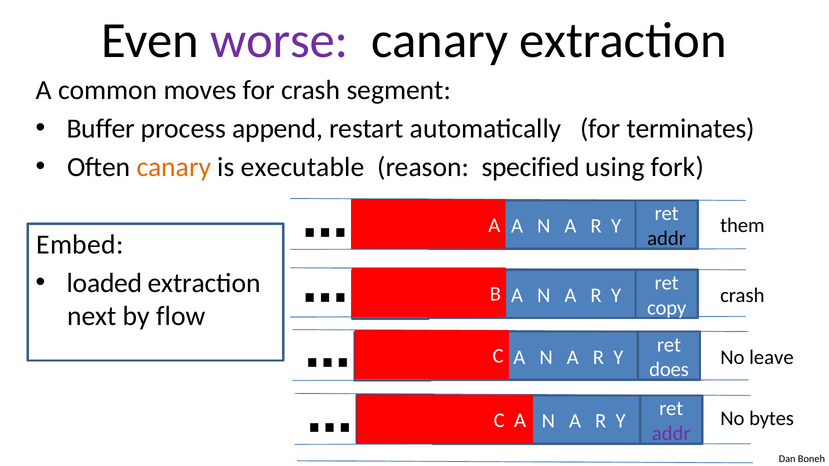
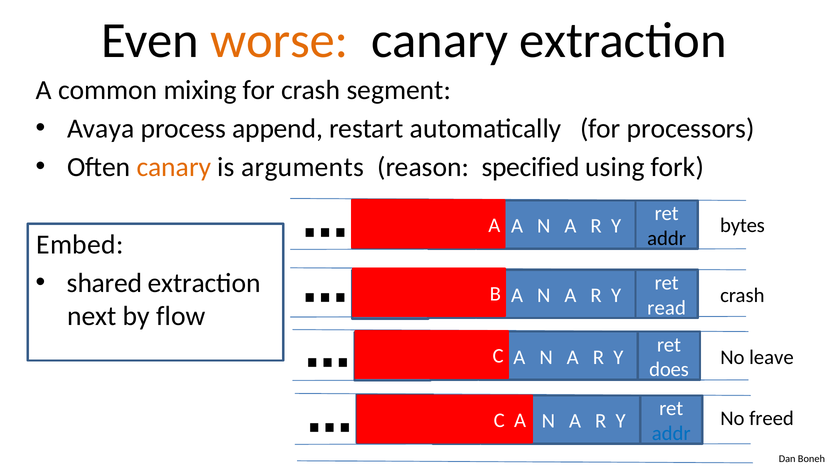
worse colour: purple -> orange
moves: moves -> mixing
Buffer at (101, 129): Buffer -> Avaya
terminates: terminates -> processors
executable: executable -> arguments
them: them -> bytes
loaded: loaded -> shared
copy: copy -> read
bytes: bytes -> freed
addr at (671, 434) colour: purple -> blue
